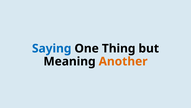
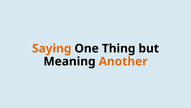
Saying colour: blue -> orange
